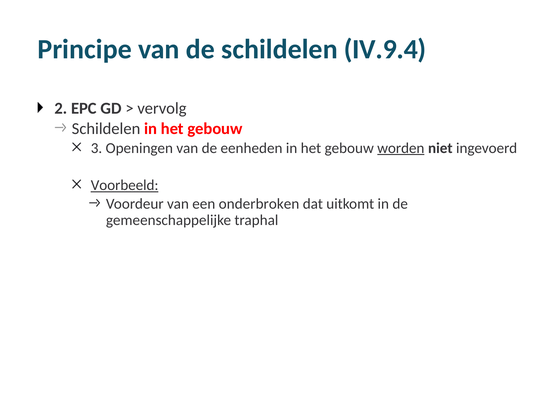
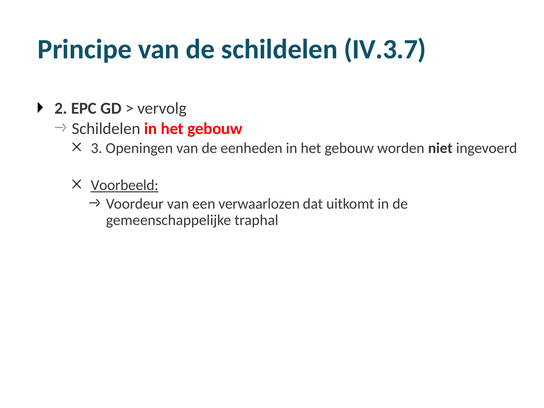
IV.9.4: IV.9.4 -> IV.3.7
worden underline: present -> none
onderbroken: onderbroken -> verwaarlozen
